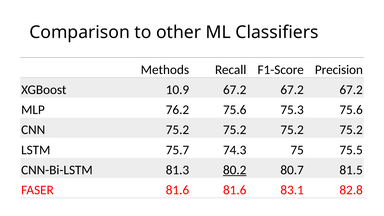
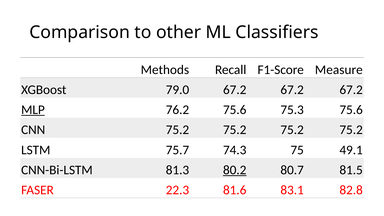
Precision: Precision -> Measure
10.9: 10.9 -> 79.0
MLP underline: none -> present
75.5: 75.5 -> 49.1
FASER 81.6: 81.6 -> 22.3
